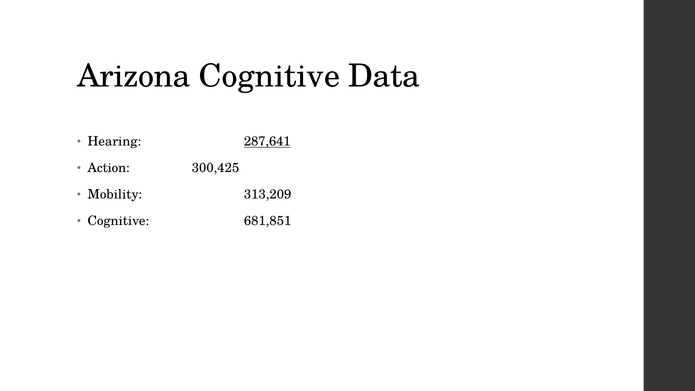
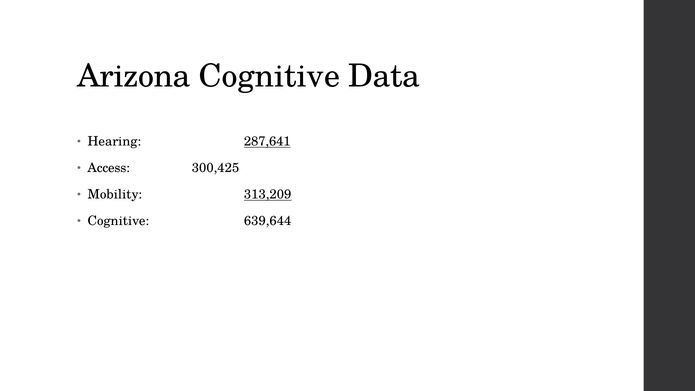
Action: Action -> Access
313,209 underline: none -> present
681,851: 681,851 -> 639,644
